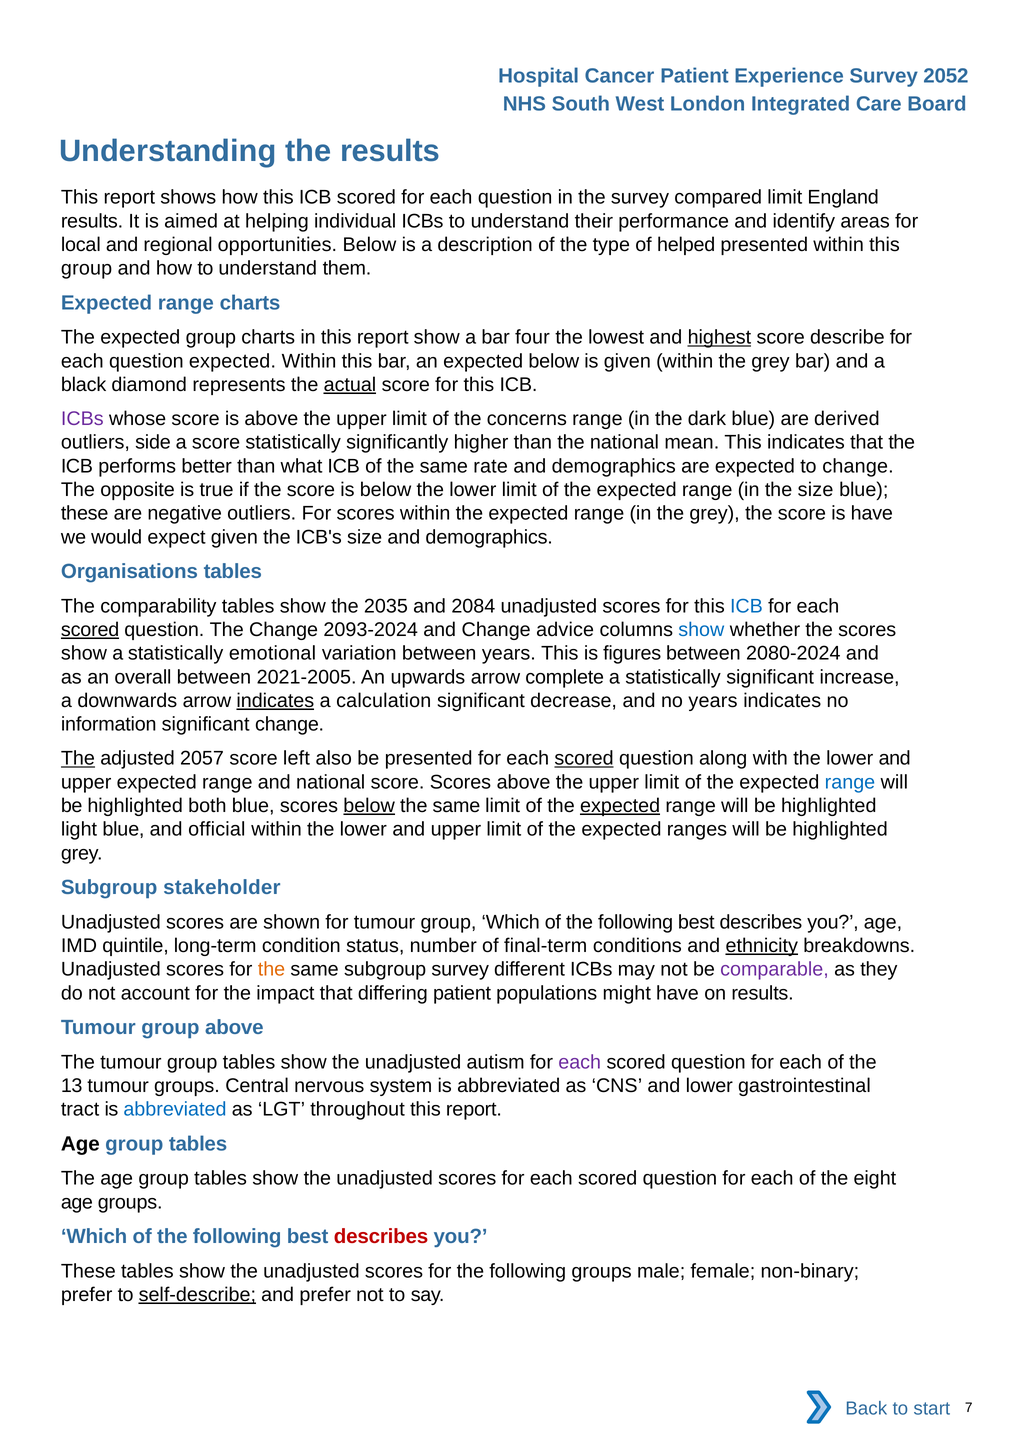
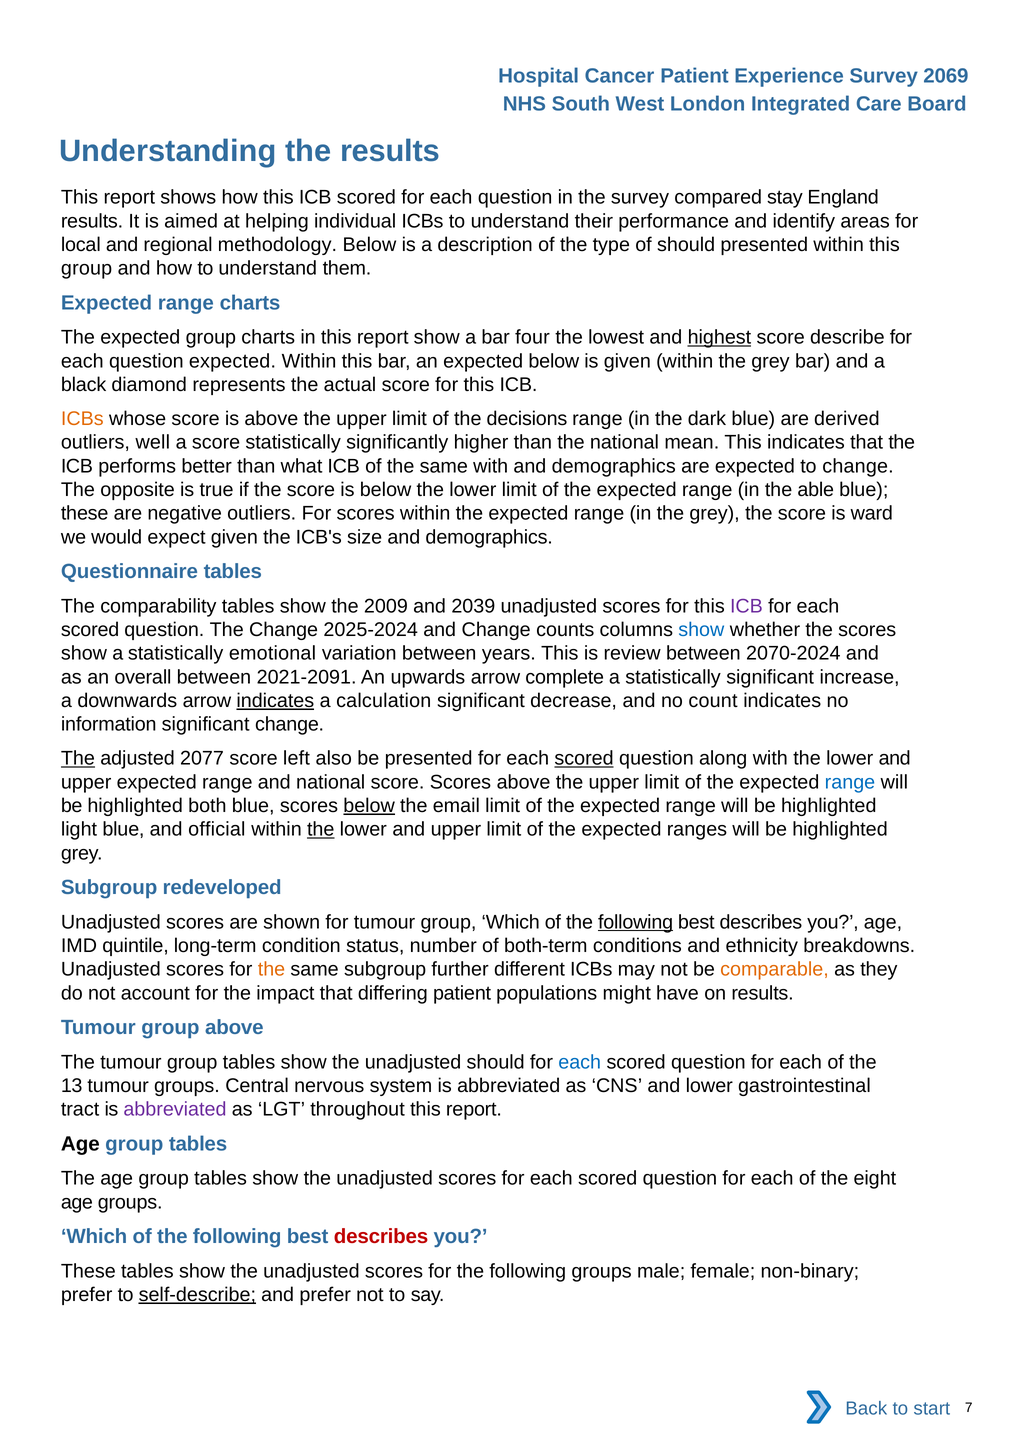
2052: 2052 -> 2069
compared limit: limit -> stay
opportunities: opportunities -> methodology
of helped: helped -> should
actual underline: present -> none
ICBs at (82, 419) colour: purple -> orange
concerns: concerns -> decisions
side: side -> well
same rate: rate -> with
the size: size -> able
is have: have -> ward
Organisations: Organisations -> Questionnaire
2035: 2035 -> 2009
2084: 2084 -> 2039
ICB at (746, 606) colour: blue -> purple
scored at (90, 629) underline: present -> none
2093-2024: 2093-2024 -> 2025-2024
advice: advice -> counts
figures: figures -> review
2080-2024: 2080-2024 -> 2070-2024
2021-2005: 2021-2005 -> 2021-2091
no years: years -> count
2057: 2057 -> 2077
same at (456, 805): same -> email
expected at (620, 805) underline: present -> none
the at (321, 829) underline: none -> present
stakeholder: stakeholder -> redeveloped
following at (636, 922) underline: none -> present
final-term: final-term -> both-term
ethnicity underline: present -> none
subgroup survey: survey -> further
comparable colour: purple -> orange
unadjusted autism: autism -> should
each at (580, 1062) colour: purple -> blue
abbreviated at (175, 1109) colour: blue -> purple
